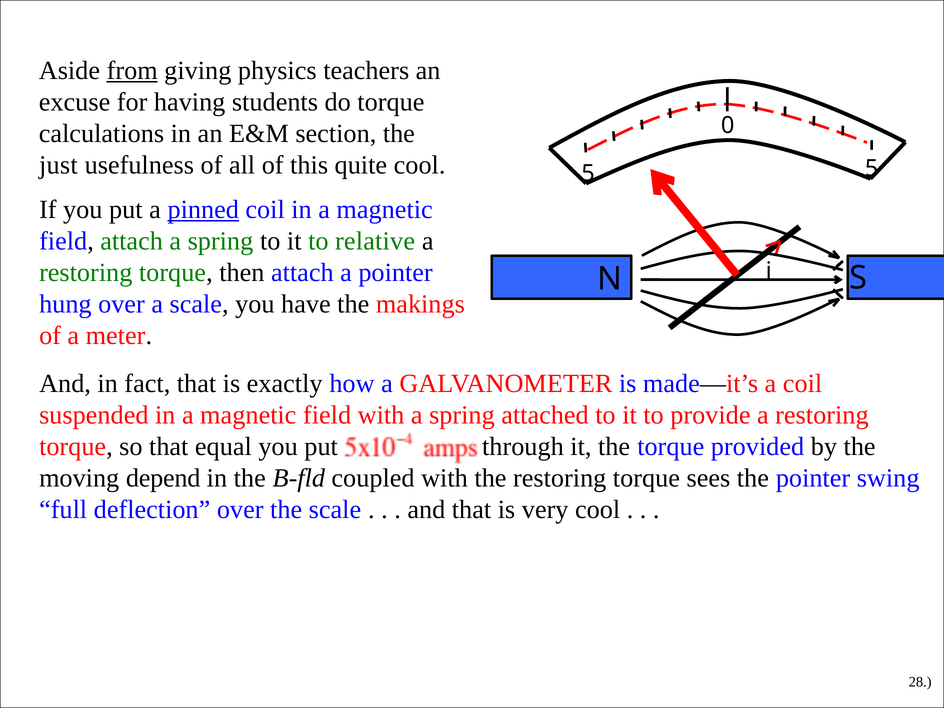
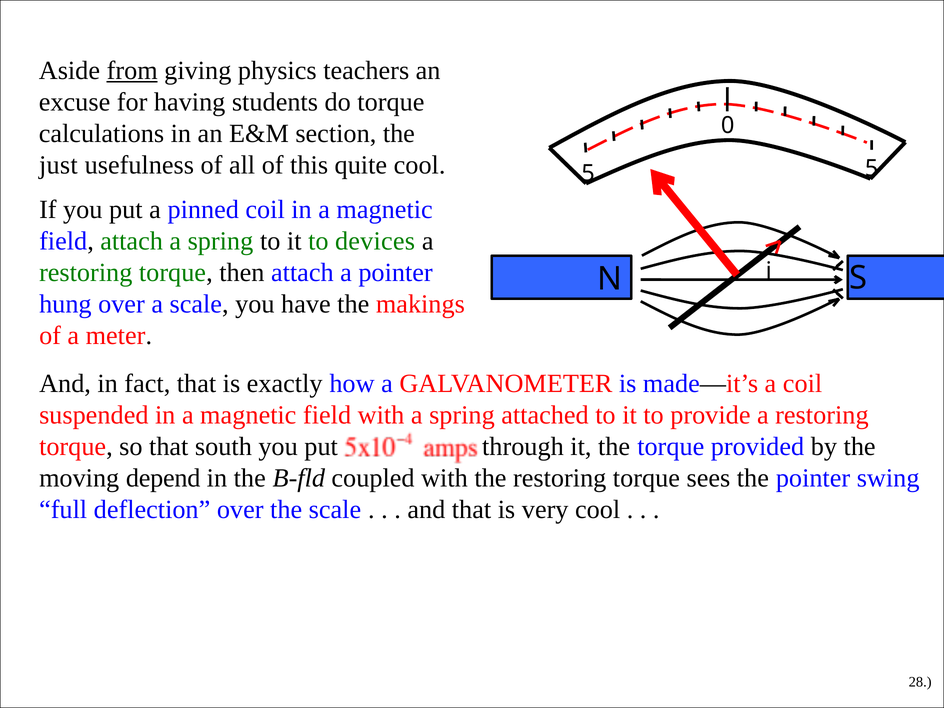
pinned underline: present -> none
relative: relative -> devices
equal: equal -> south
